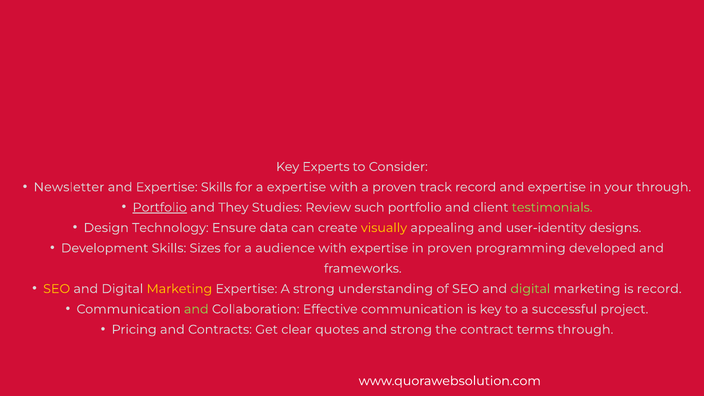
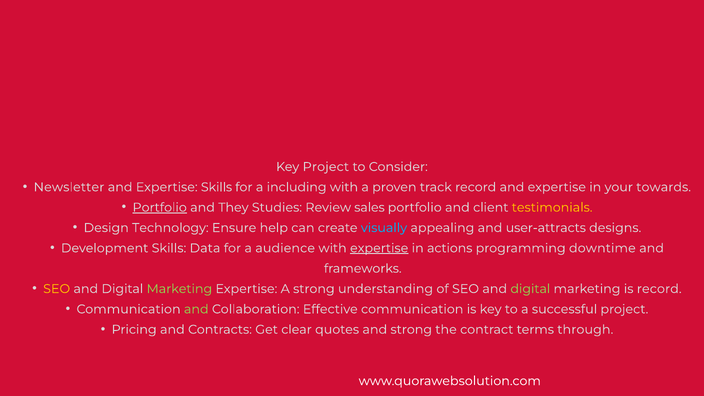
Key Experts: Experts -> Project
a expertise: expertise -> including
your through: through -> towards
such: such -> sales
testimonials colour: light green -> yellow
data: data -> help
visually colour: yellow -> light blue
user-identity: user-identity -> user-attracts
Sizes: Sizes -> Data
expertise at (379, 248) underline: none -> present
in proven: proven -> actions
developed: developed -> downtime
Marketing at (179, 289) colour: yellow -> light green
